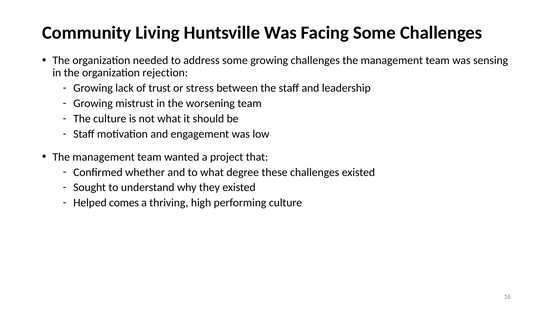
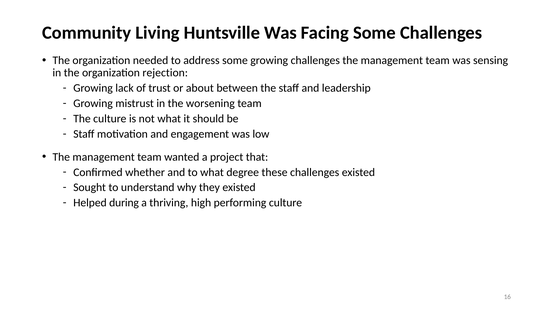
stress: stress -> about
comes: comes -> during
